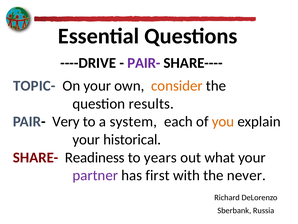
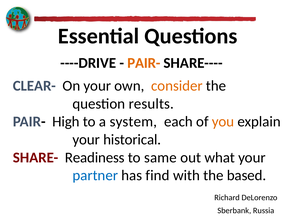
PAIR- at (144, 63) colour: purple -> orange
TOPIC-: TOPIC- -> CLEAR-
Very: Very -> High
years: years -> same
partner colour: purple -> blue
first: first -> find
never: never -> based
